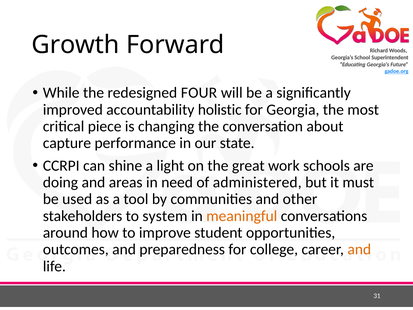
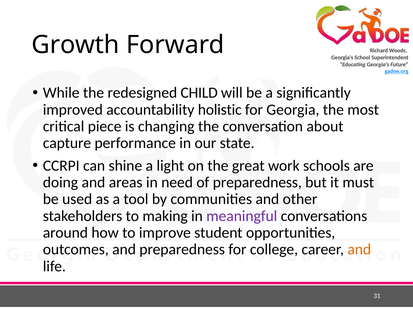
FOUR: FOUR -> CHILD
of administered: administered -> preparedness
system: system -> making
meaningful colour: orange -> purple
